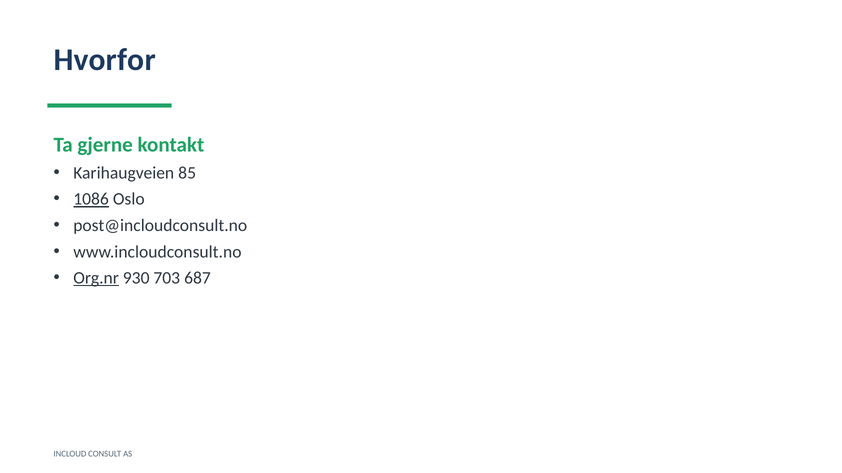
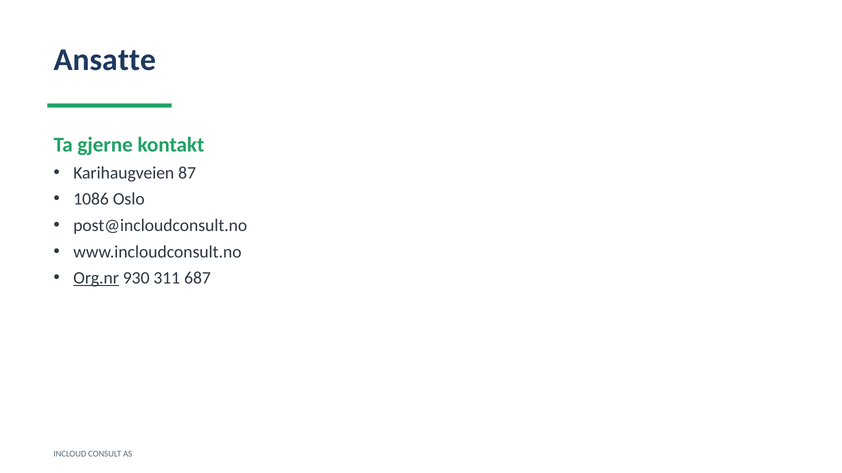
Hvorfor: Hvorfor -> Ansatte
85: 85 -> 87
1086 underline: present -> none
703: 703 -> 311
